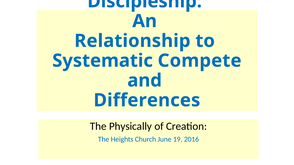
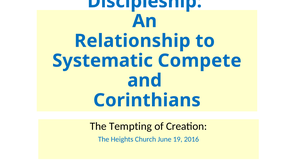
Differences: Differences -> Corinthians
Physically: Physically -> Tempting
